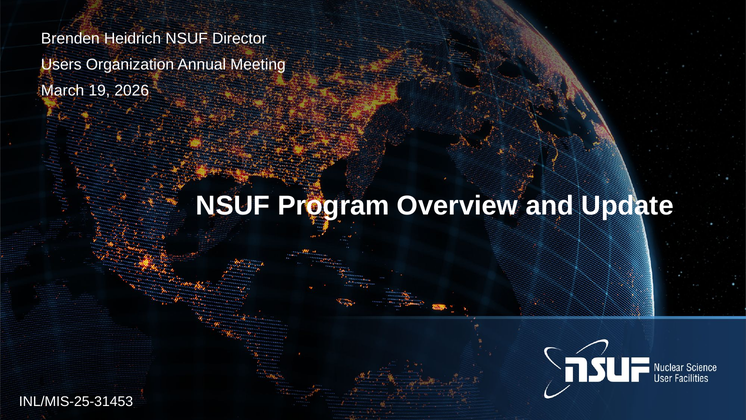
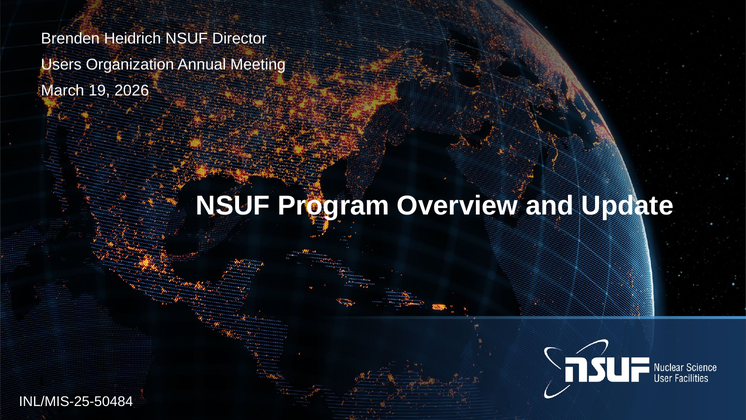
INL/MIS-25-31453: INL/MIS-25-31453 -> INL/MIS-25-50484
